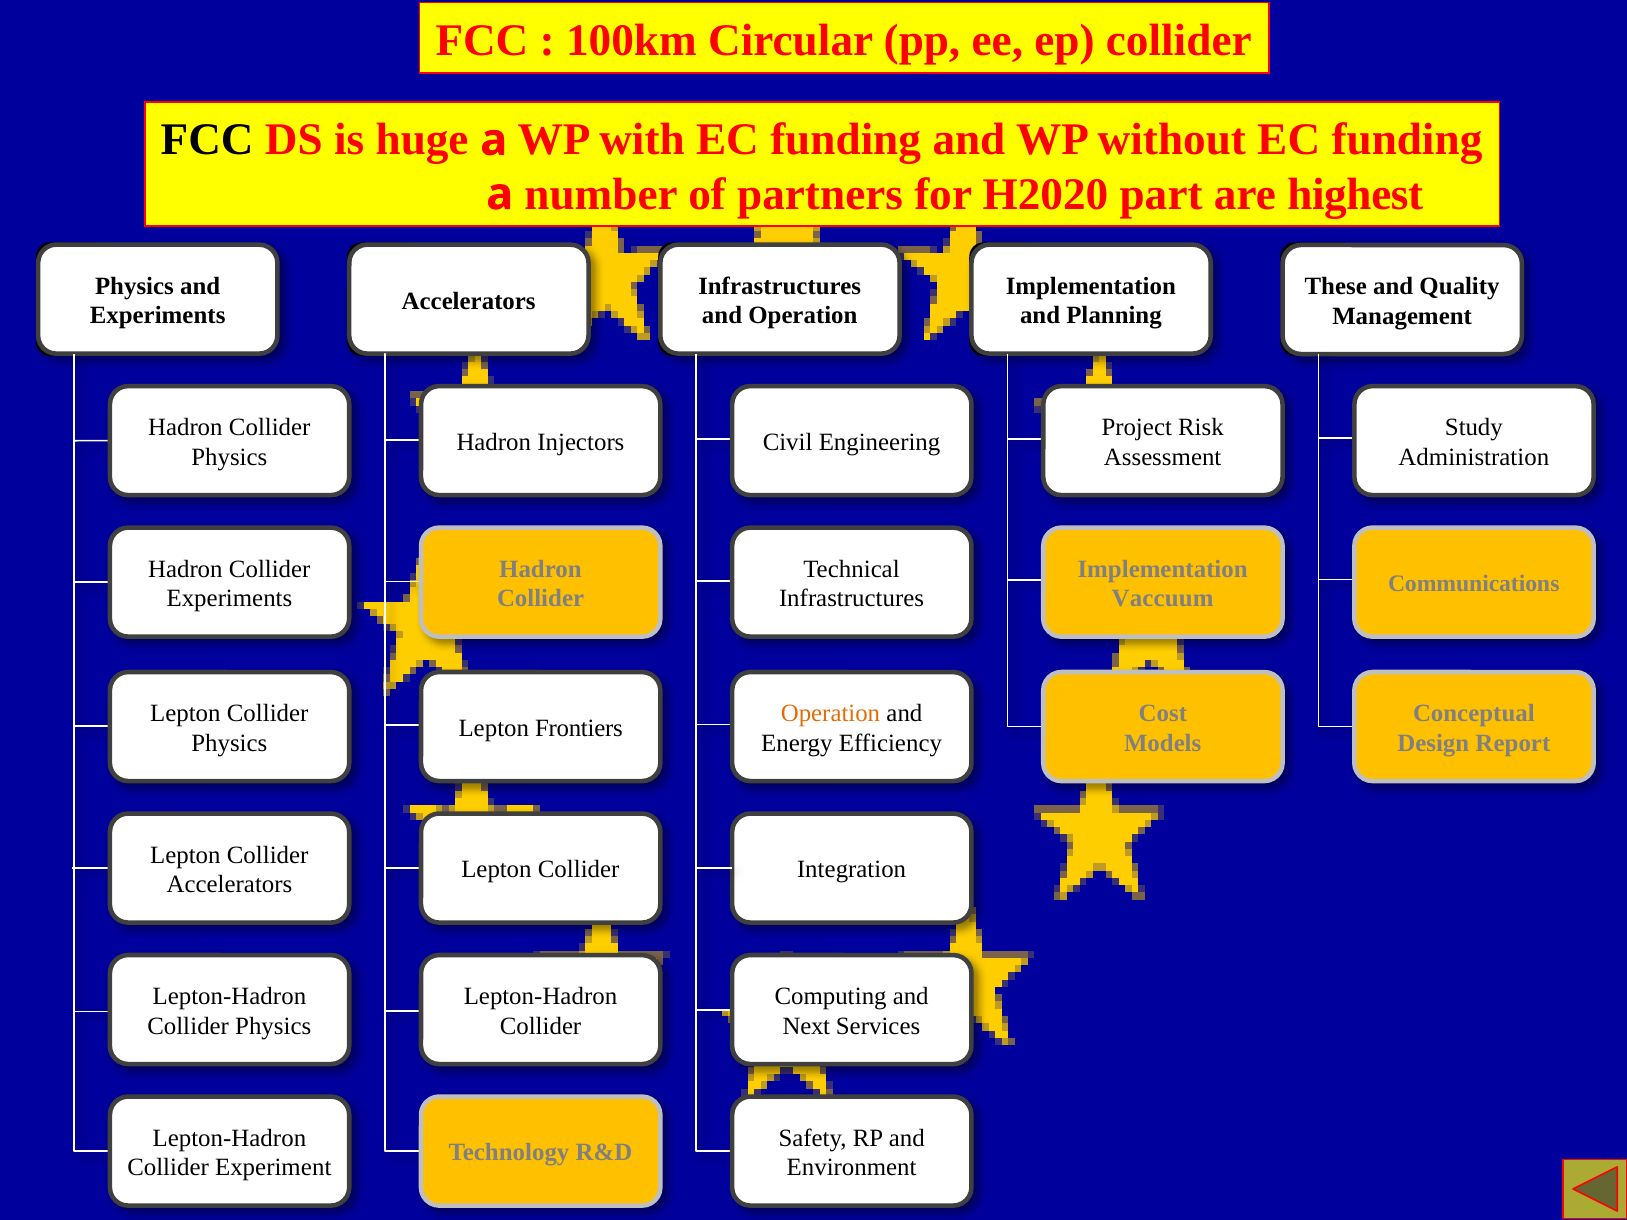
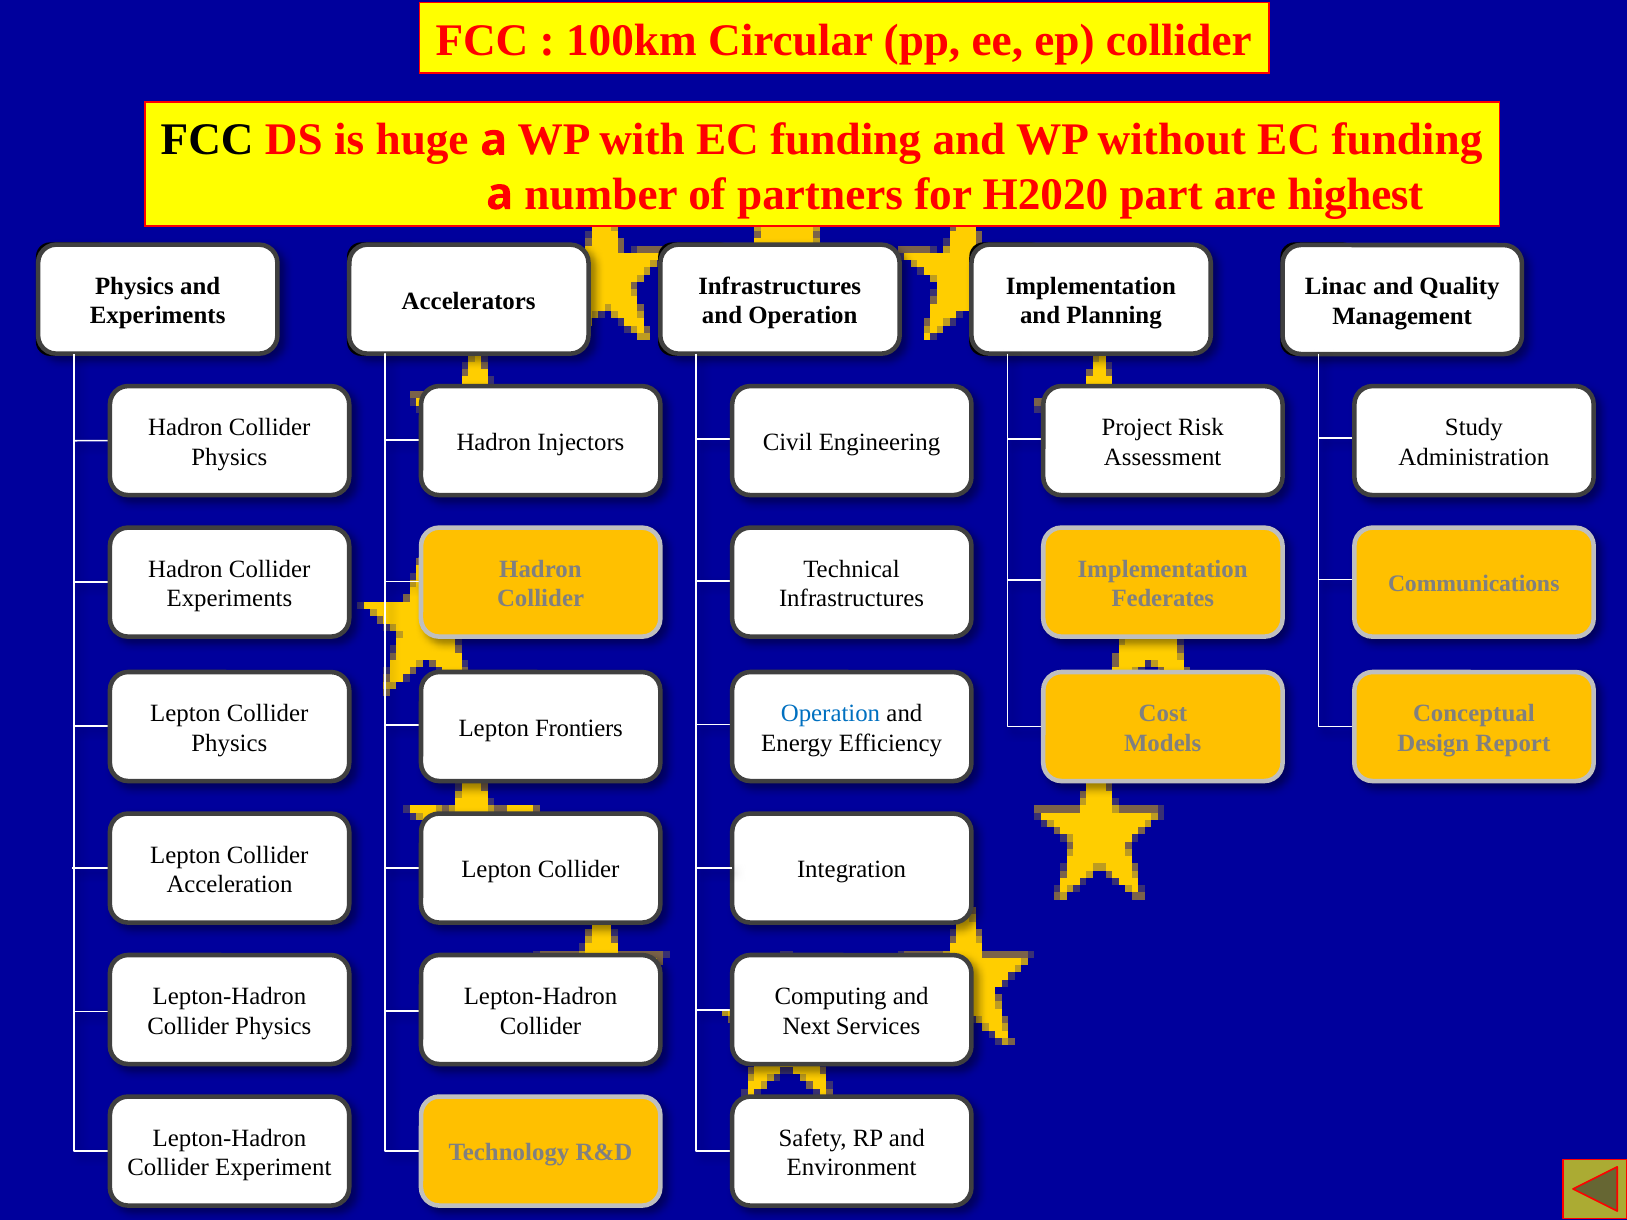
These: These -> Linac
Vaccuum: Vaccuum -> Federates
Operation at (830, 713) colour: orange -> blue
Accelerators at (229, 885): Accelerators -> Acceleration
